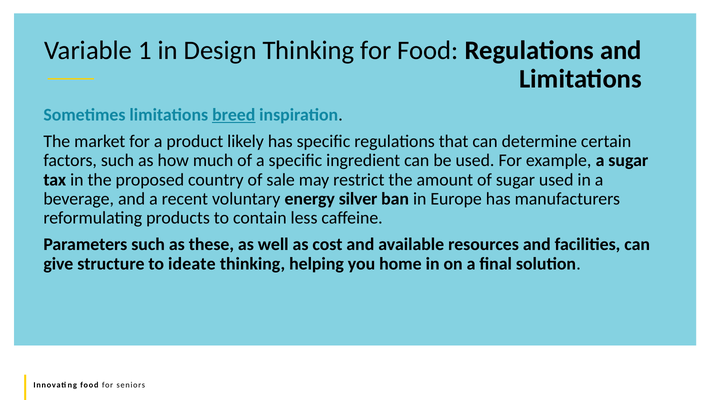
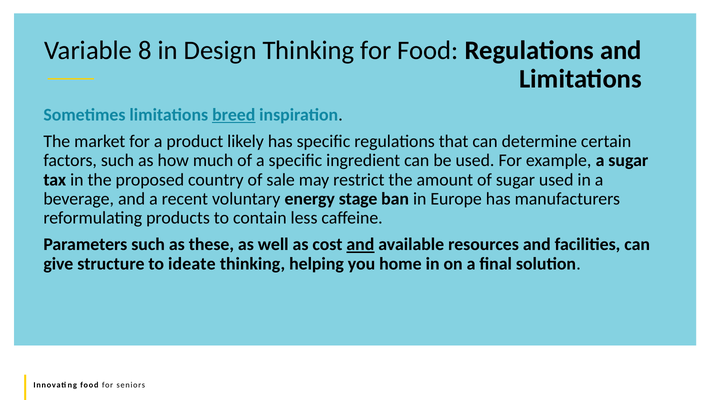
1: 1 -> 8
silver: silver -> stage
and at (360, 245) underline: none -> present
